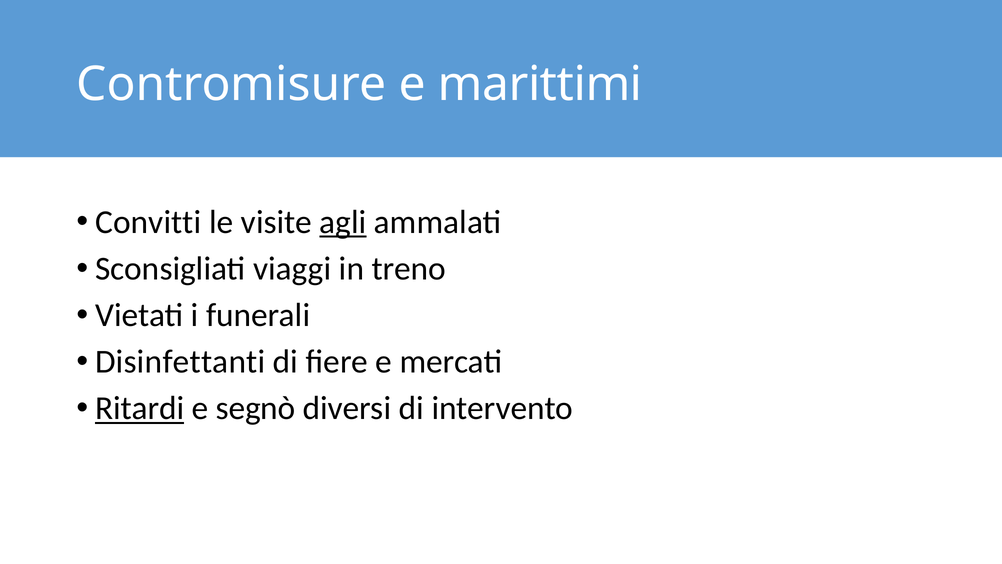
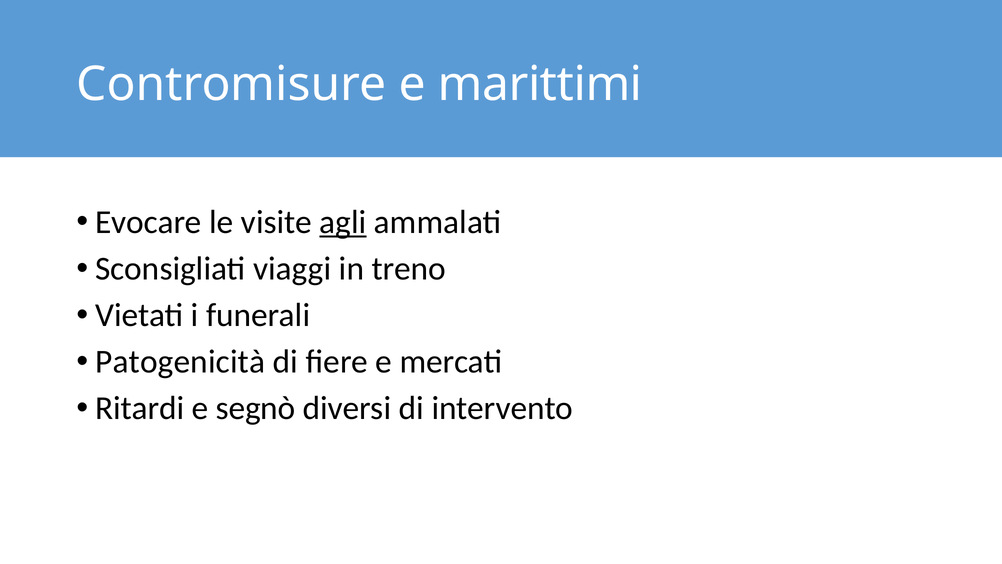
Convitti: Convitti -> Evocare
Disinfettanti: Disinfettanti -> Patogenicità
Ritardi underline: present -> none
